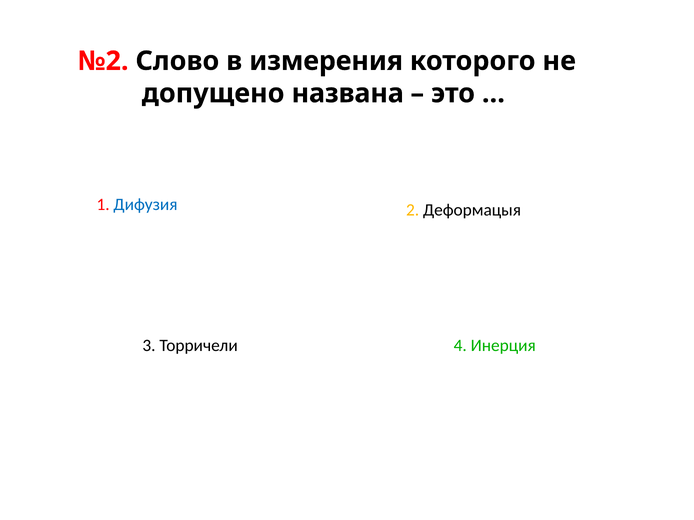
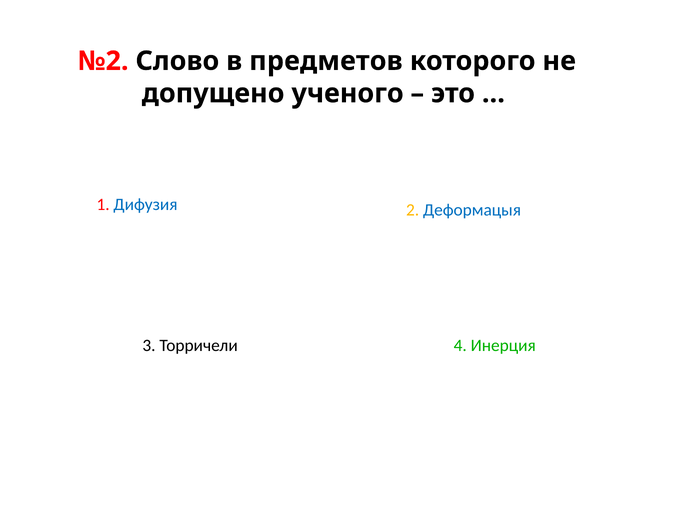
измерения: измерения -> предметов
названа: названа -> ученого
Деформацыя colour: black -> blue
